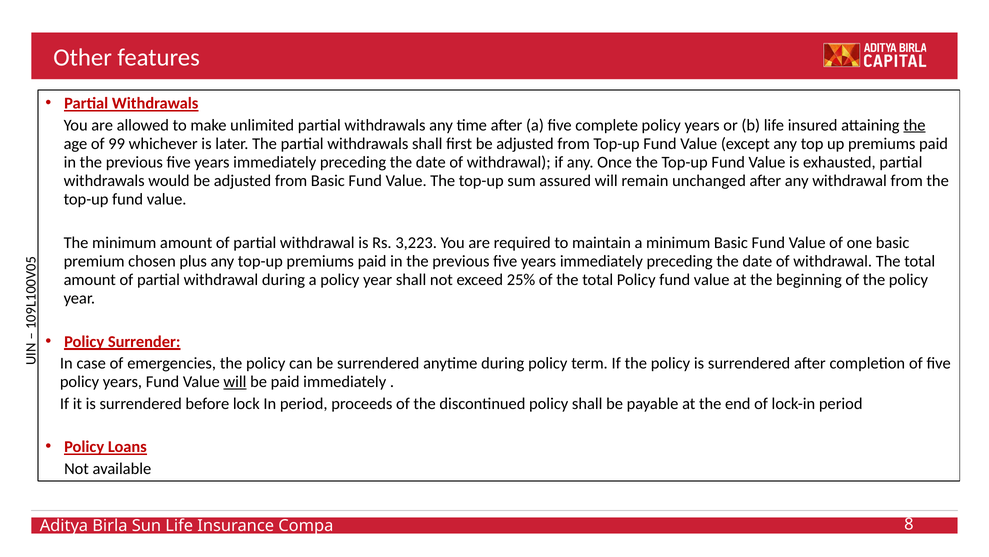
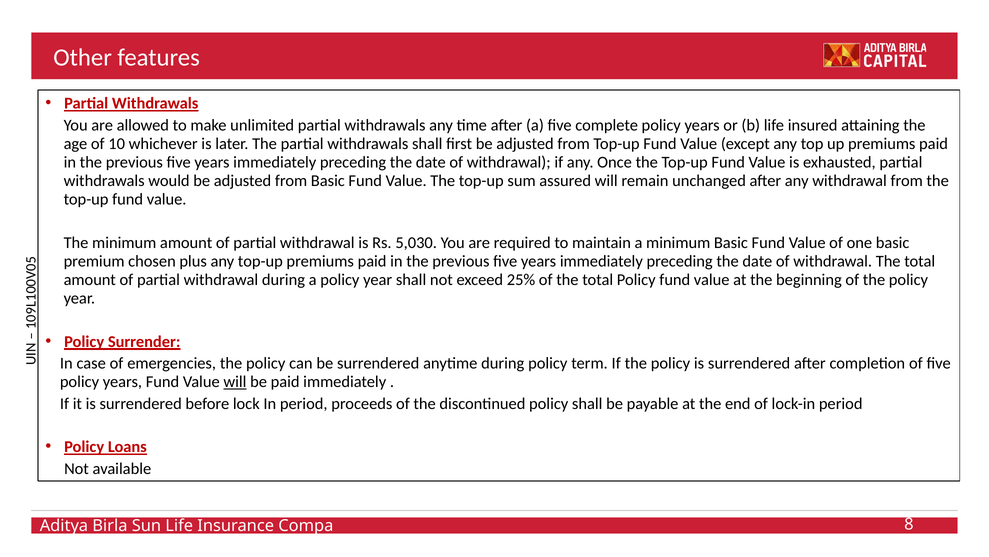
the at (914, 125) underline: present -> none
99: 99 -> 10
3,223: 3,223 -> 5,030
